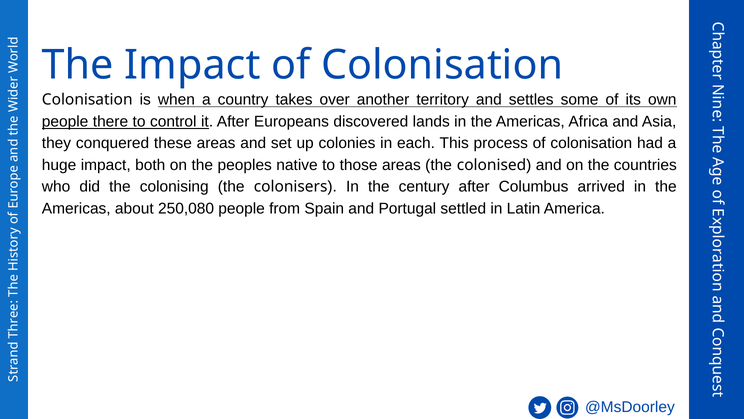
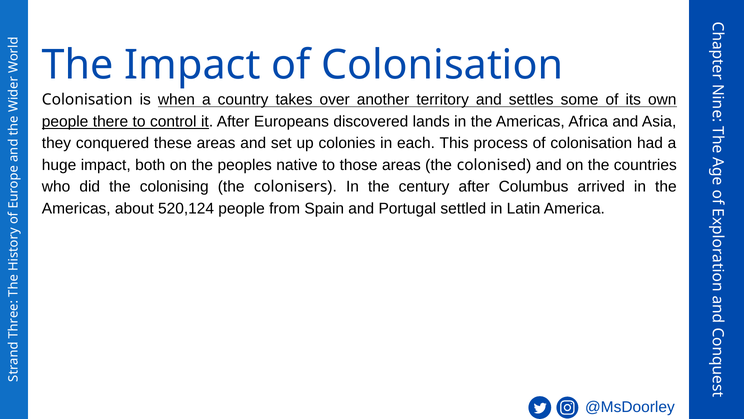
250,080: 250,080 -> 520,124
